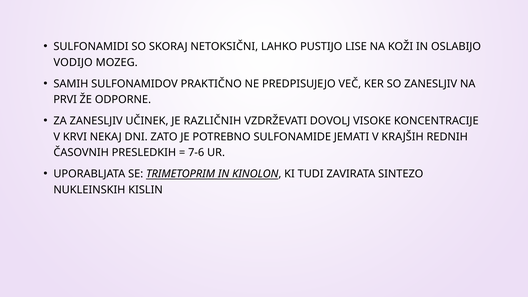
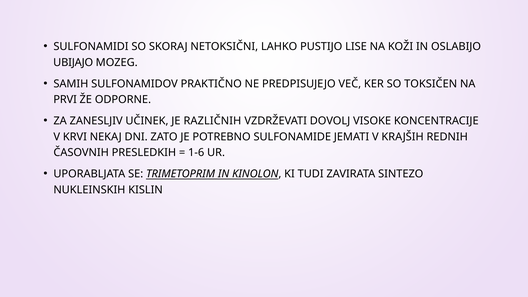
VODIJO: VODIJO -> UBIJAJO
SO ZANESLJIV: ZANESLJIV -> TOKSIČEN
7-6: 7-6 -> 1-6
